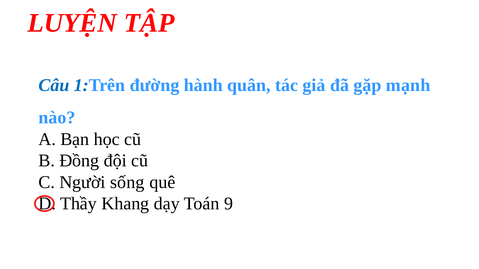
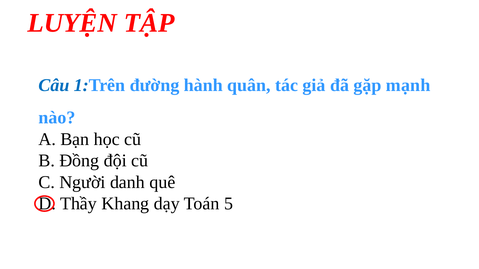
sống: sống -> danh
9: 9 -> 5
